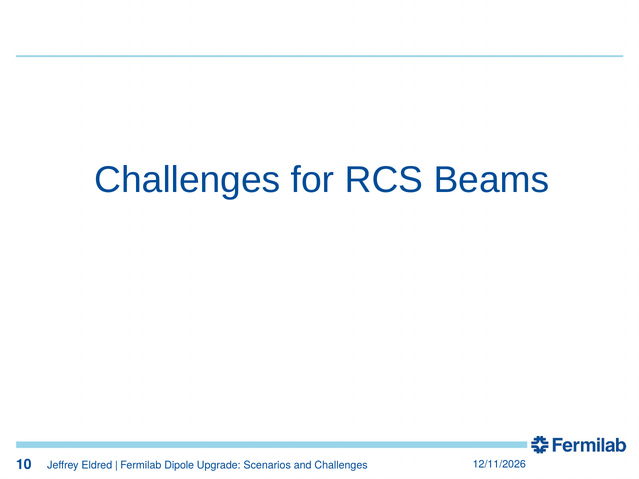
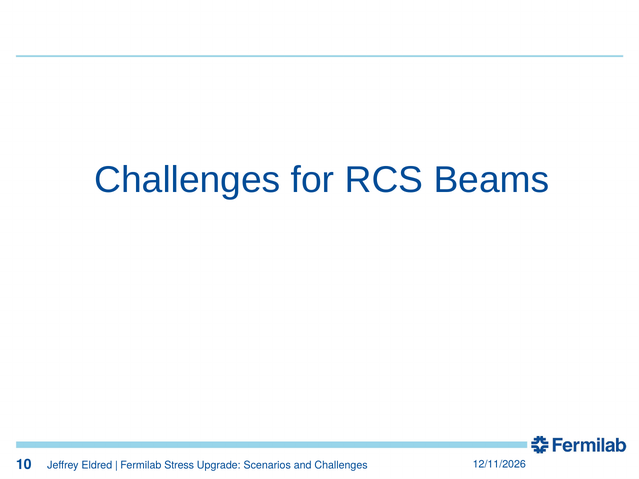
Dipole: Dipole -> Stress
